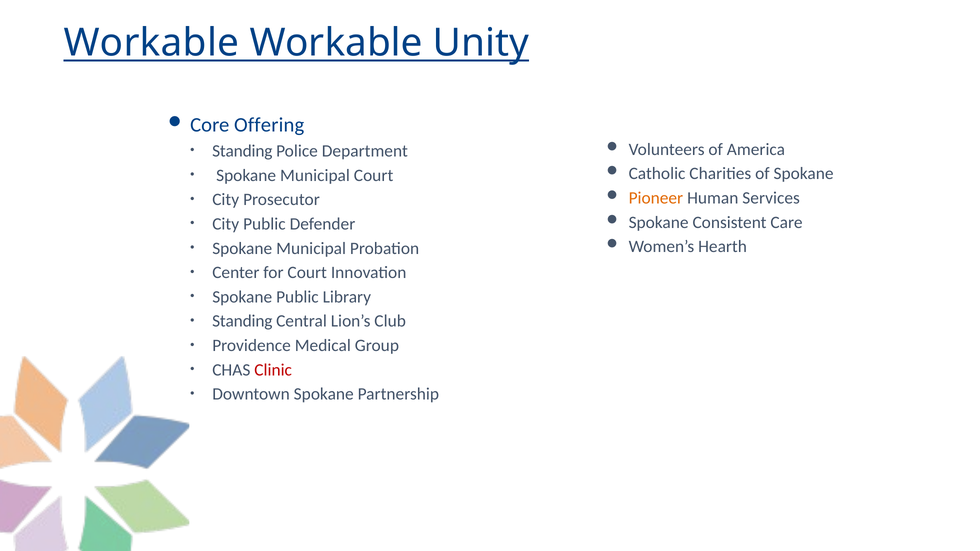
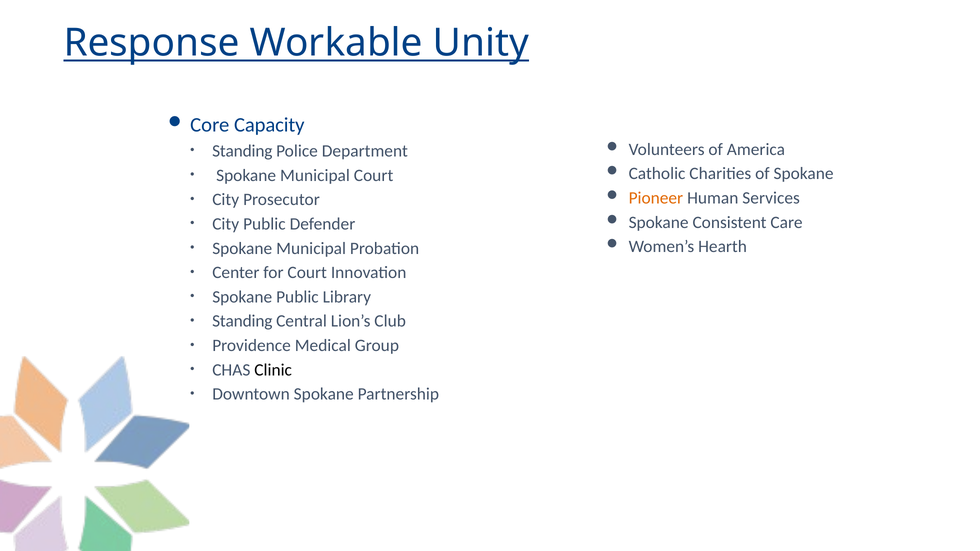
Workable at (151, 43): Workable -> Response
Offering: Offering -> Capacity
Clinic colour: red -> black
